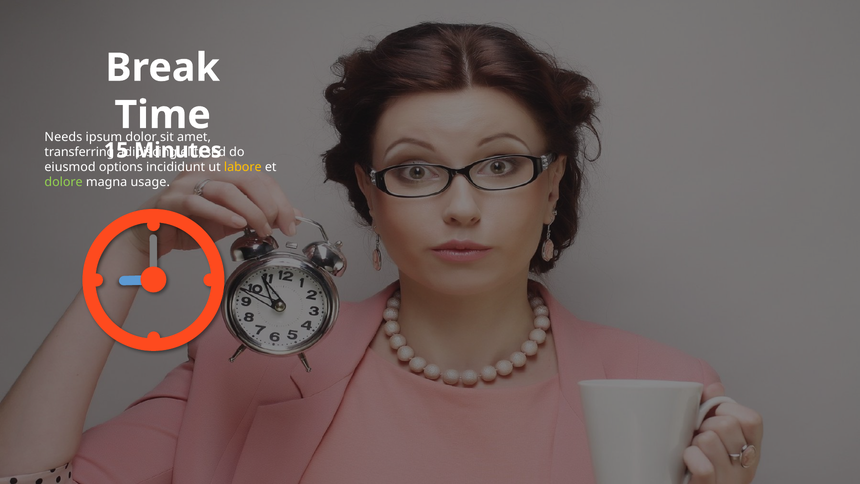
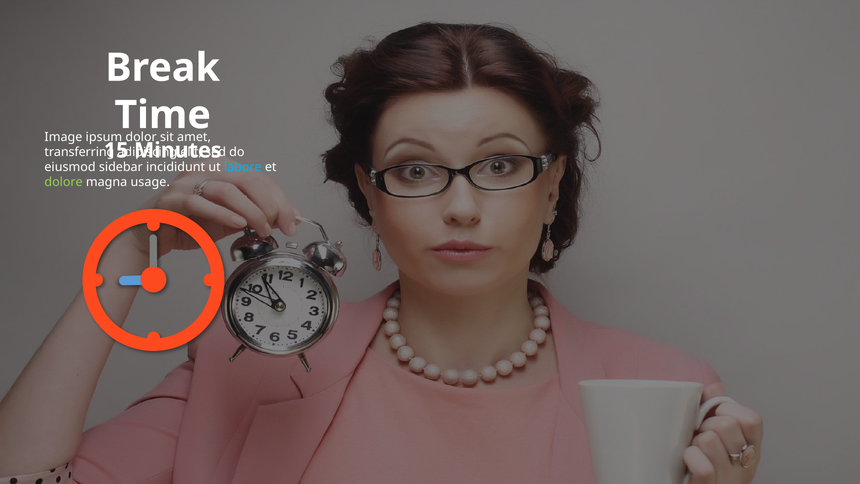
Needs: Needs -> Image
options: options -> sidebar
labore colour: yellow -> light blue
